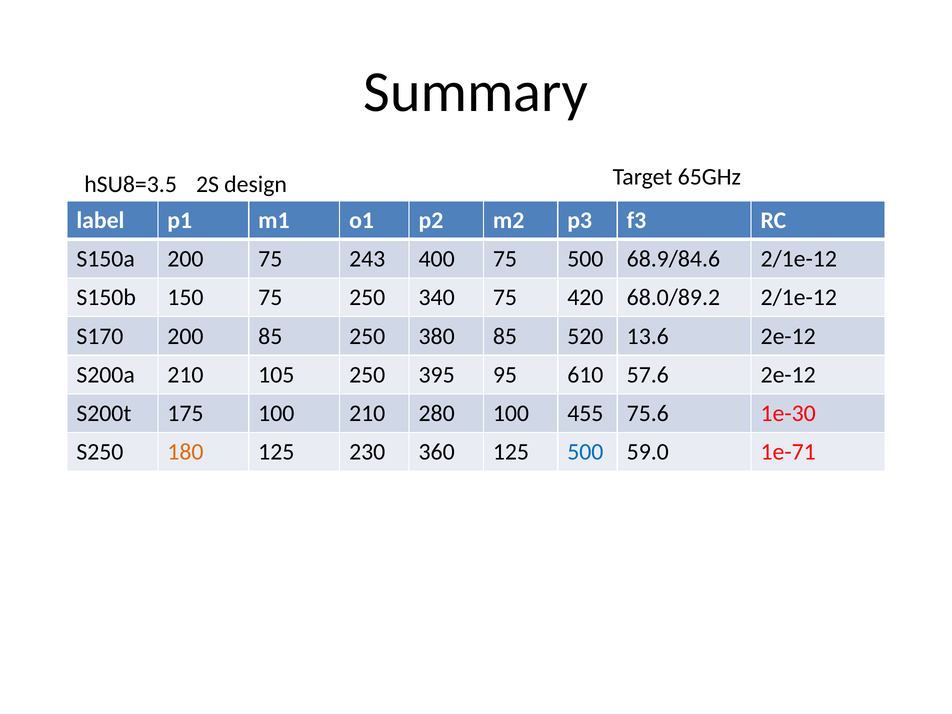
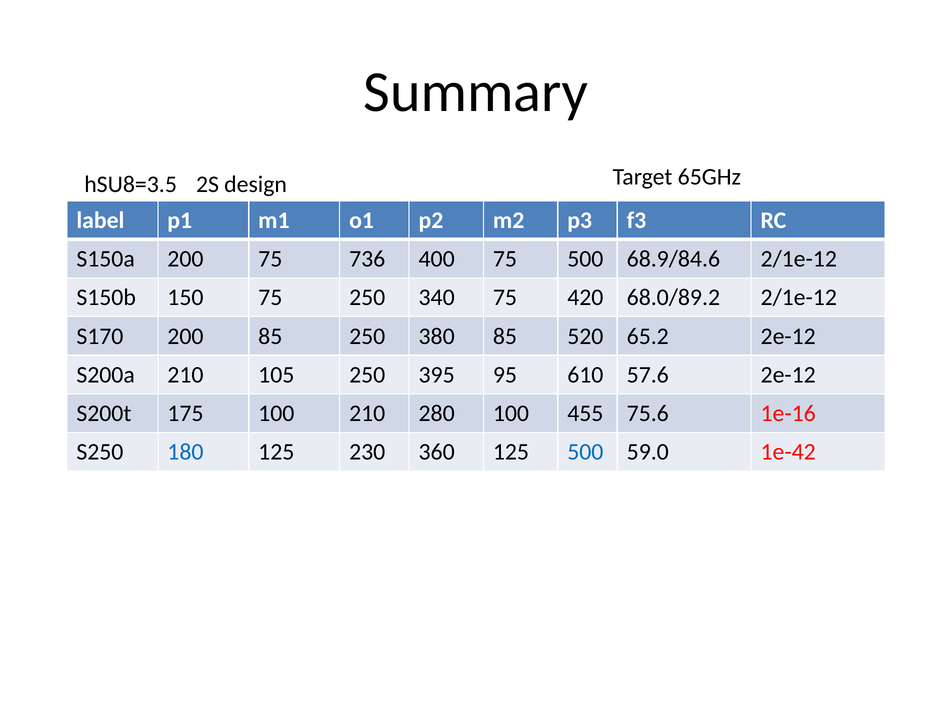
243: 243 -> 736
13.6: 13.6 -> 65.2
1e-30: 1e-30 -> 1e-16
180 colour: orange -> blue
1e-71: 1e-71 -> 1e-42
